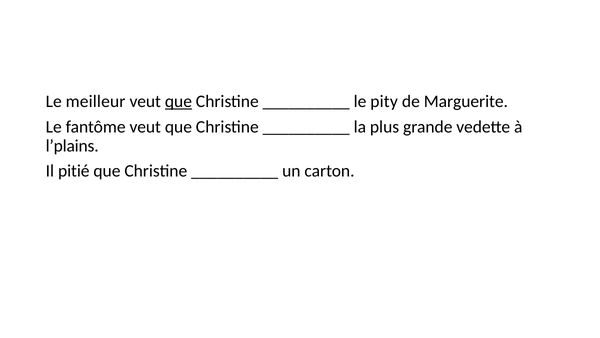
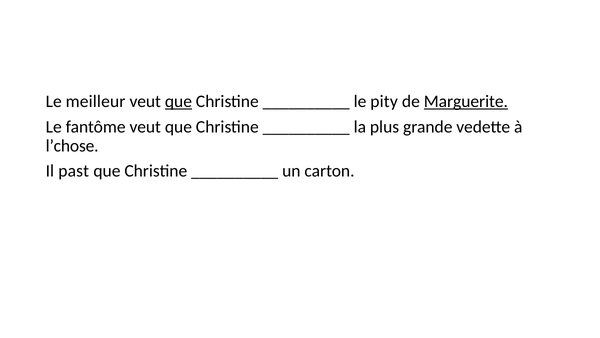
Marguerite underline: none -> present
l’plains: l’plains -> l’chose
pitié: pitié -> past
